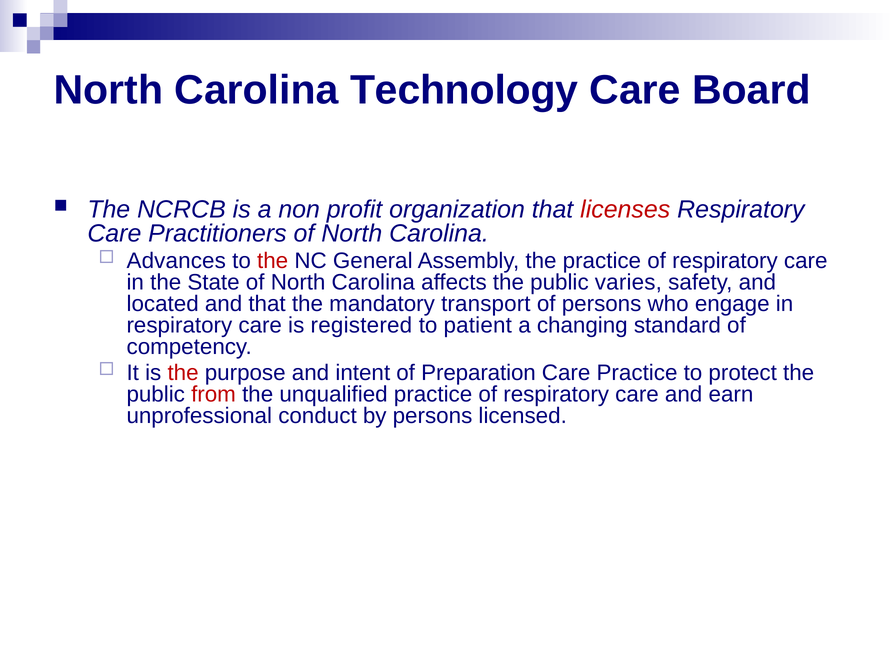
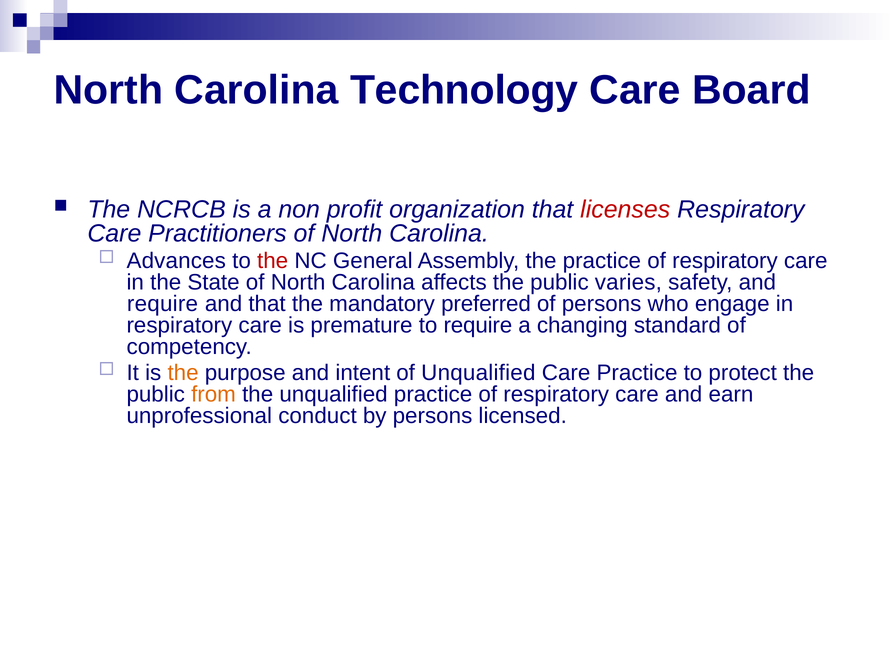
located at (163, 304): located -> require
transport: transport -> preferred
registered: registered -> premature
to patient: patient -> require
the at (183, 373) colour: red -> orange
of Preparation: Preparation -> Unqualified
from colour: red -> orange
